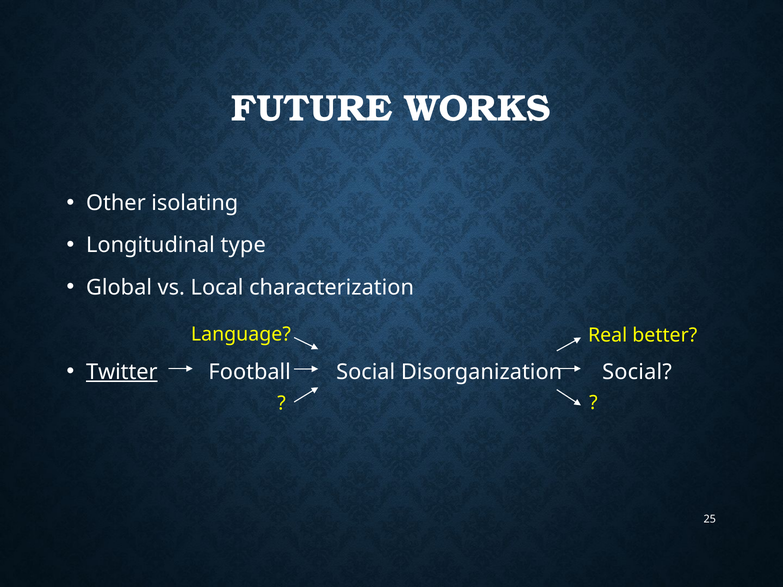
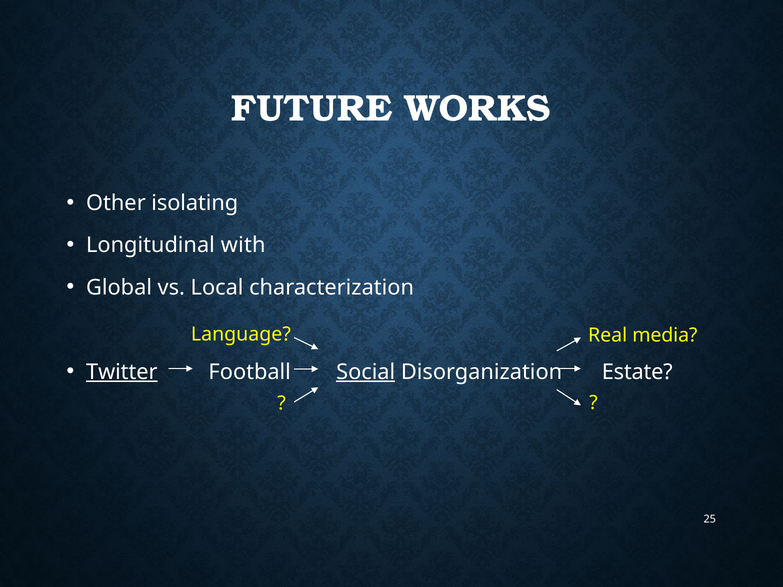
type: type -> with
better: better -> media
Social at (366, 372) underline: none -> present
Disorganization Social: Social -> Estate
